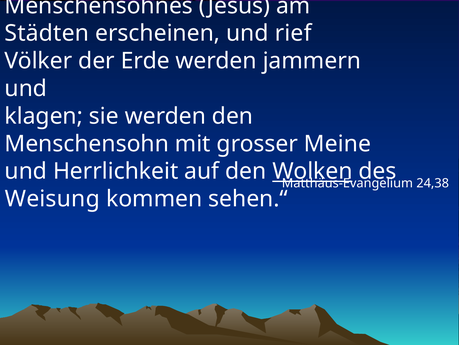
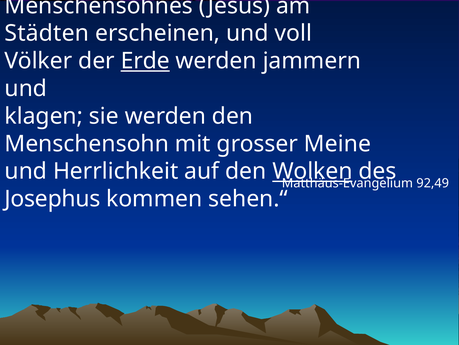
rief: rief -> voll
Erde underline: none -> present
24,38: 24,38 -> 92,49
Weisung: Weisung -> Josephus
